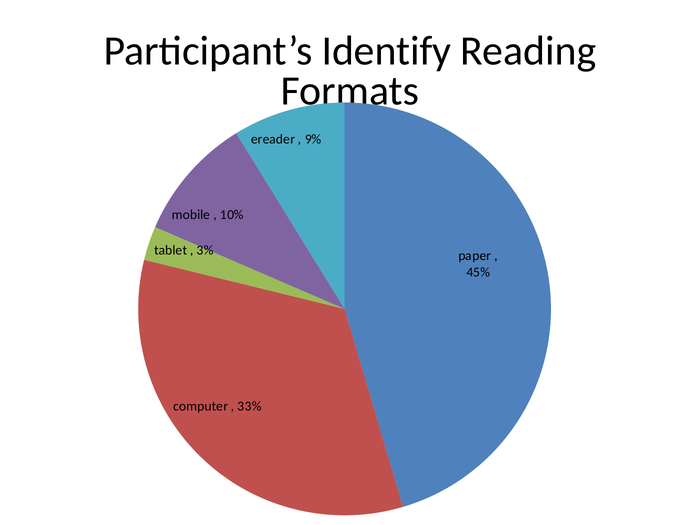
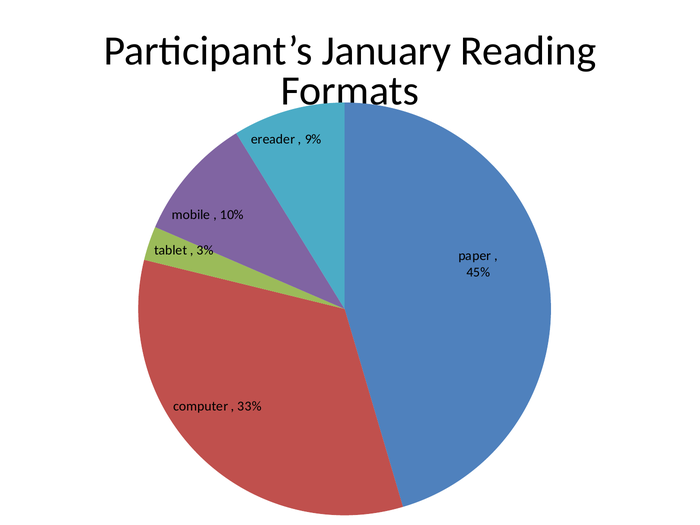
Identify: Identify -> January
